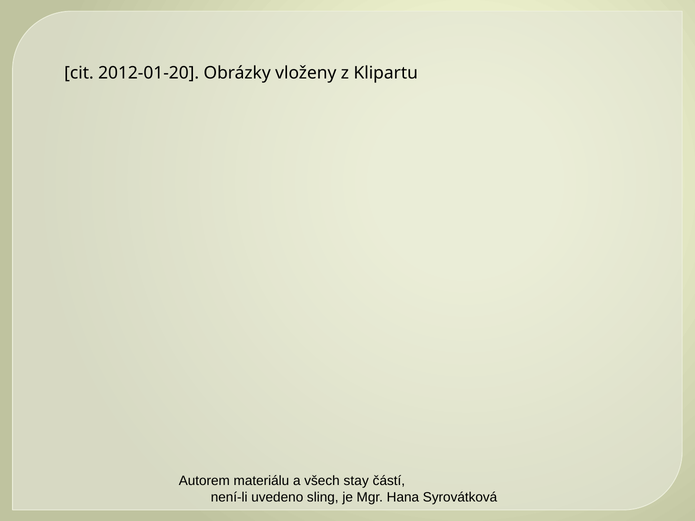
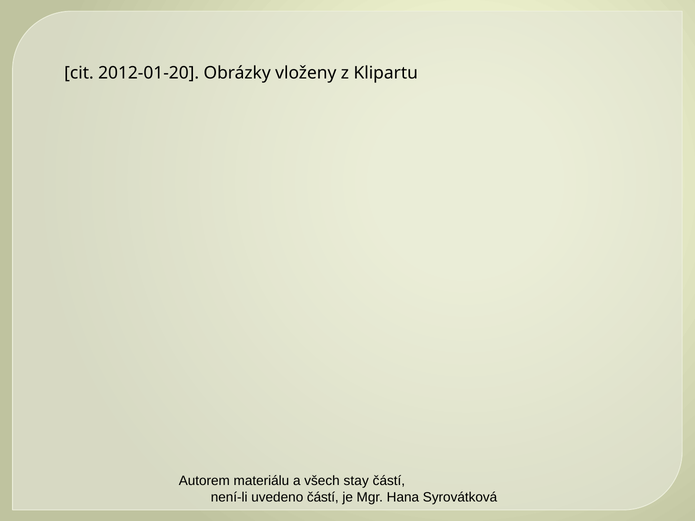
uvedeno sling: sling -> částí
